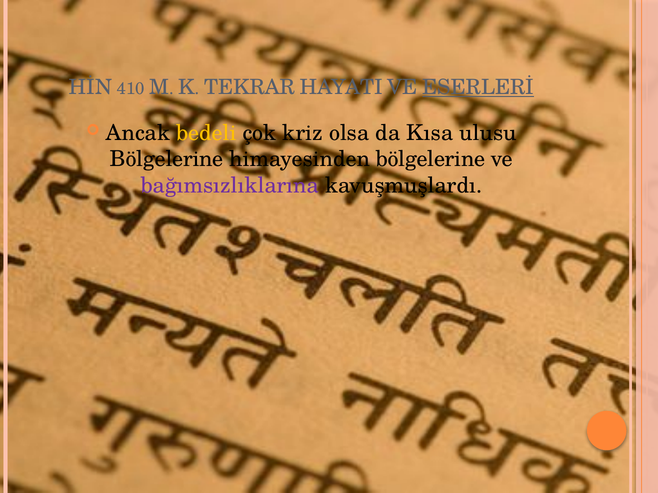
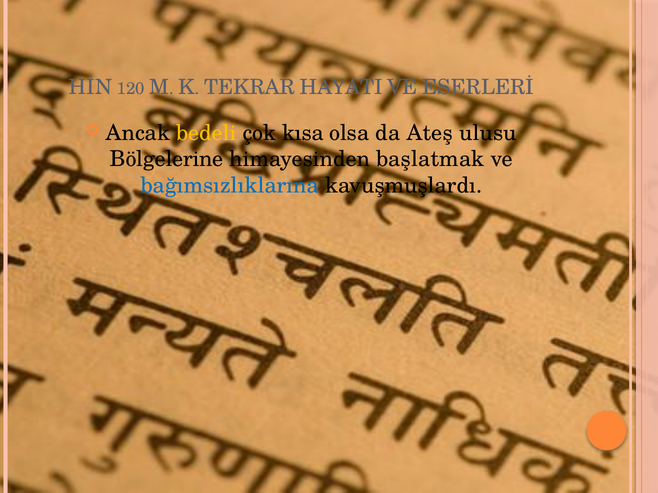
410: 410 -> 120
ESERLERİ underline: present -> none
kriz: kriz -> kısa
Kısa: Kısa -> Ateş
himayesinden bölgelerine: bölgelerine -> başlatmak
bağımsızlıklarına colour: purple -> blue
